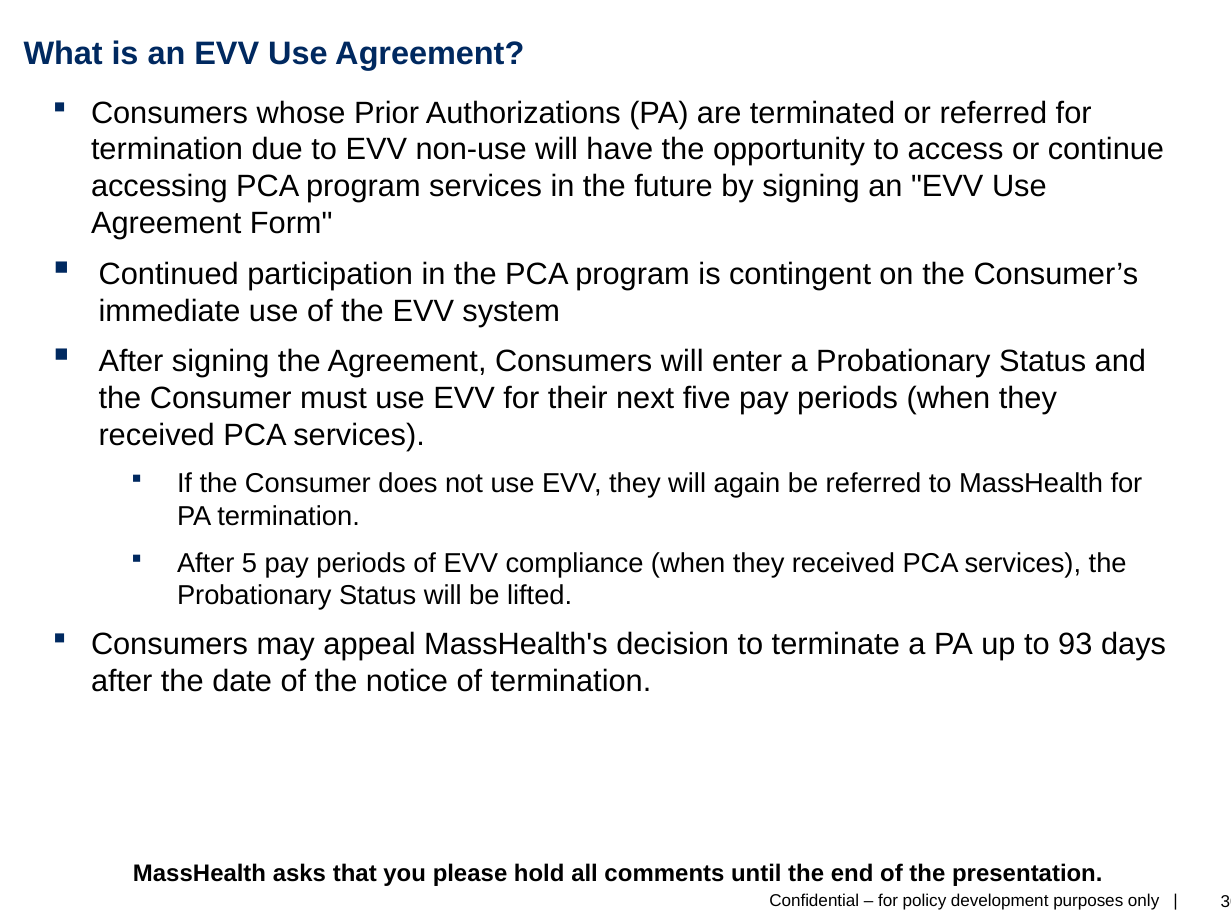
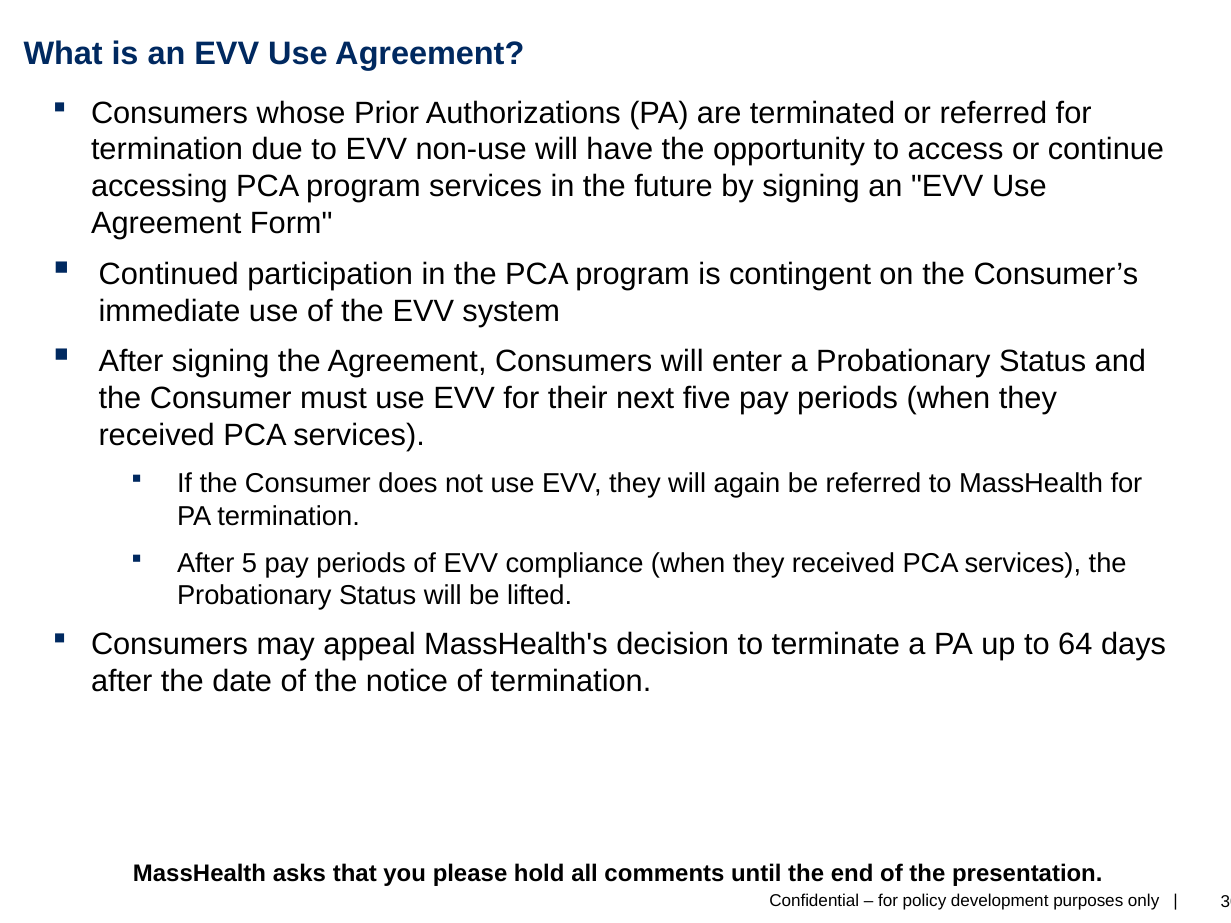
93: 93 -> 64
